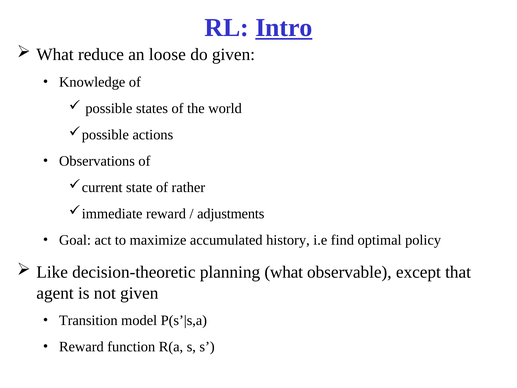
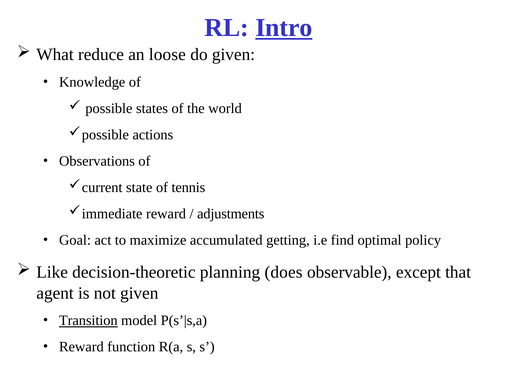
rather: rather -> tennis
history: history -> getting
planning what: what -> does
Transition underline: none -> present
